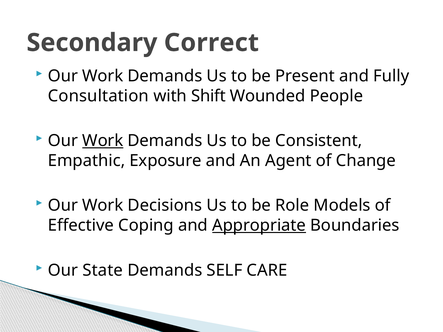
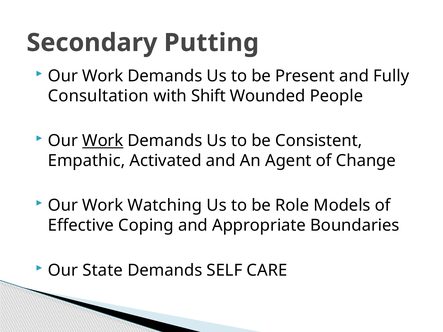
Correct: Correct -> Putting
Exposure: Exposure -> Activated
Decisions: Decisions -> Watching
Appropriate underline: present -> none
